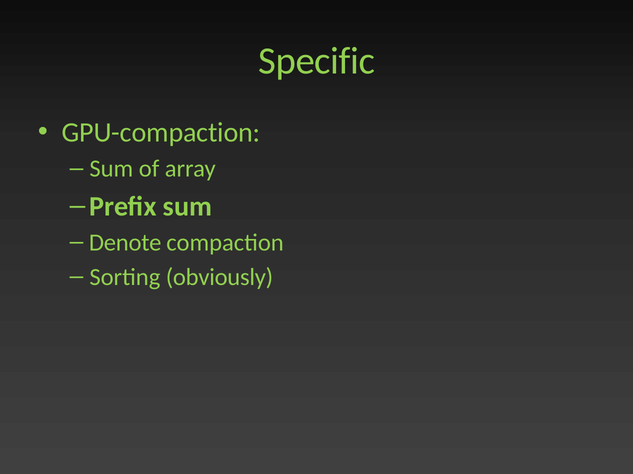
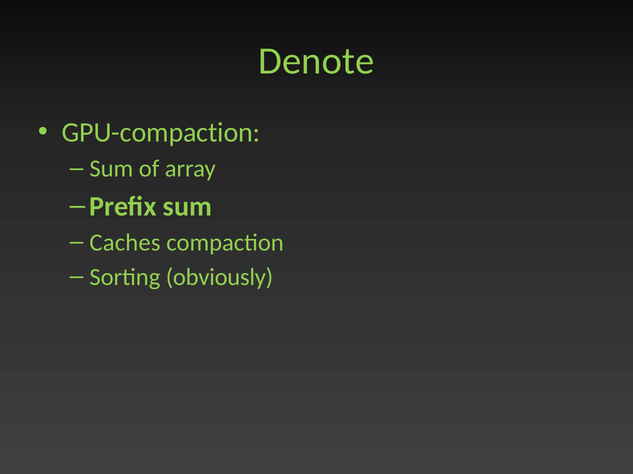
Specific: Specific -> Denote
Denote: Denote -> Caches
